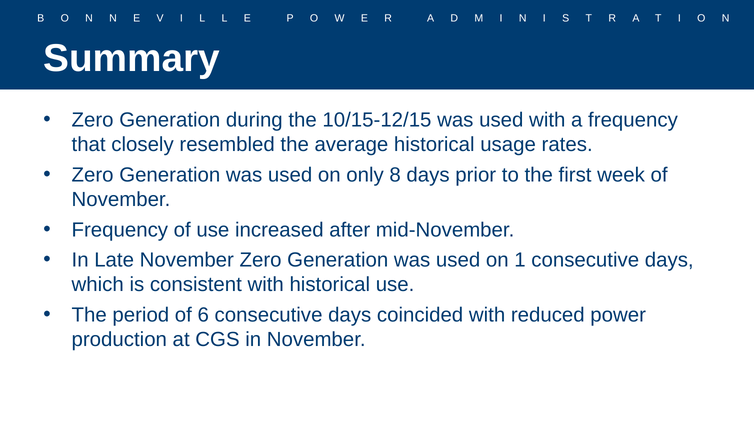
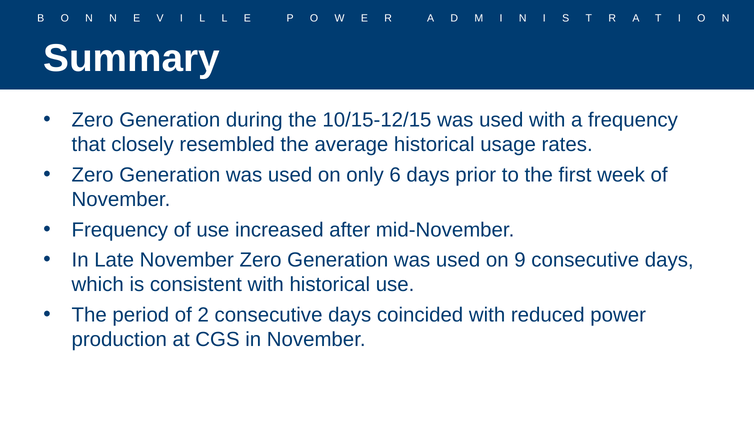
8: 8 -> 6
1: 1 -> 9
6: 6 -> 2
